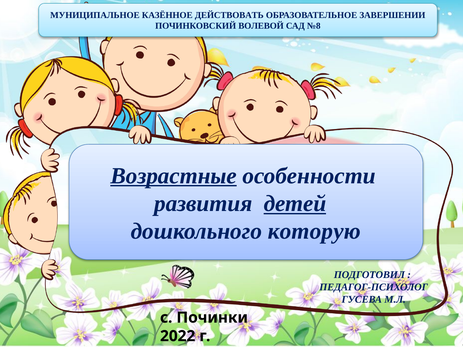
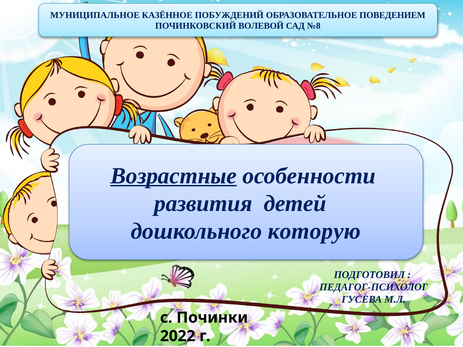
ДЕЙСТВОВАТЬ: ДЕЙСТВОВАТЬ -> ПОБУЖДЕНИЙ
ЗАВЕРШЕНИИ: ЗАВЕРШЕНИИ -> ПОВЕДЕНИЕМ
детей underline: present -> none
